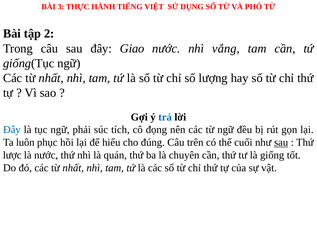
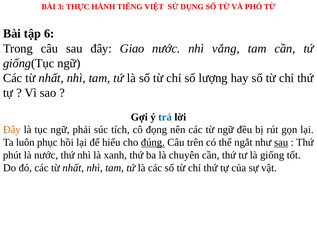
2: 2 -> 6
Đây at (12, 130) colour: blue -> orange
đúng underline: none -> present
cuối: cuối -> ngắt
lược: lược -> phút
quán: quán -> xanh
